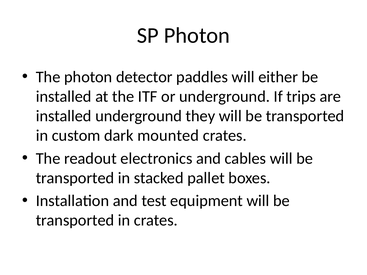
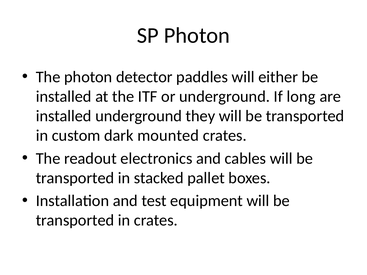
trips: trips -> long
